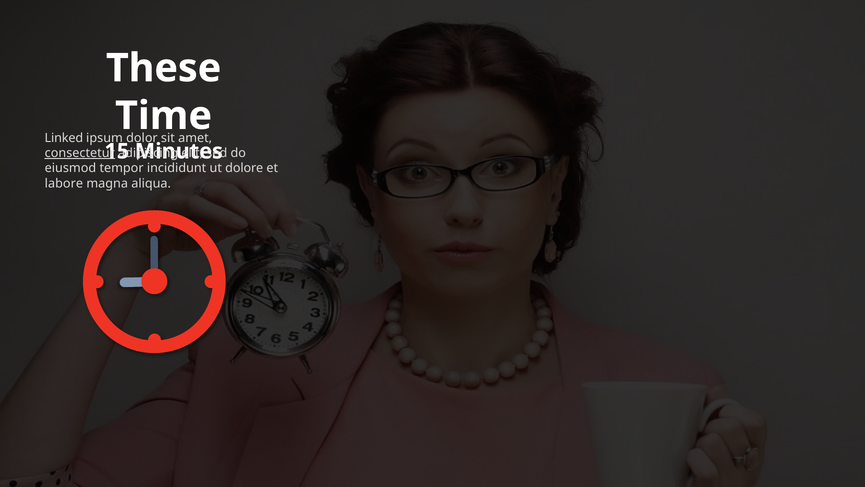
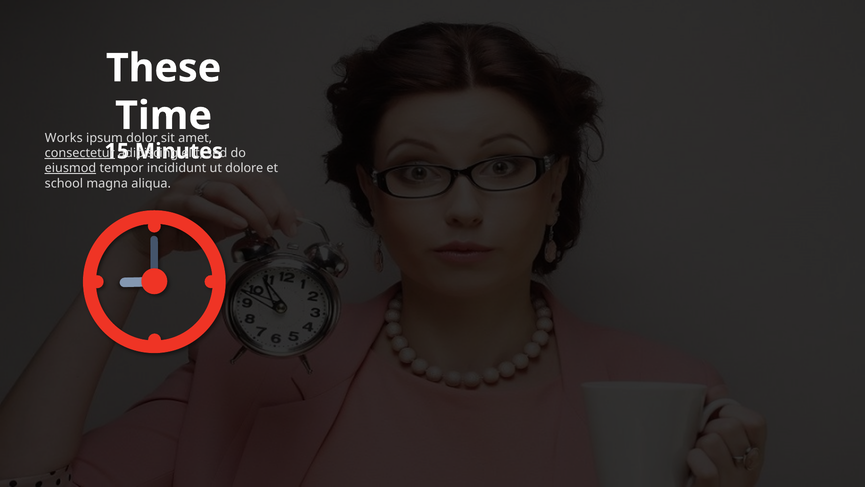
Linked: Linked -> Works
eiusmod underline: none -> present
labore: labore -> school
